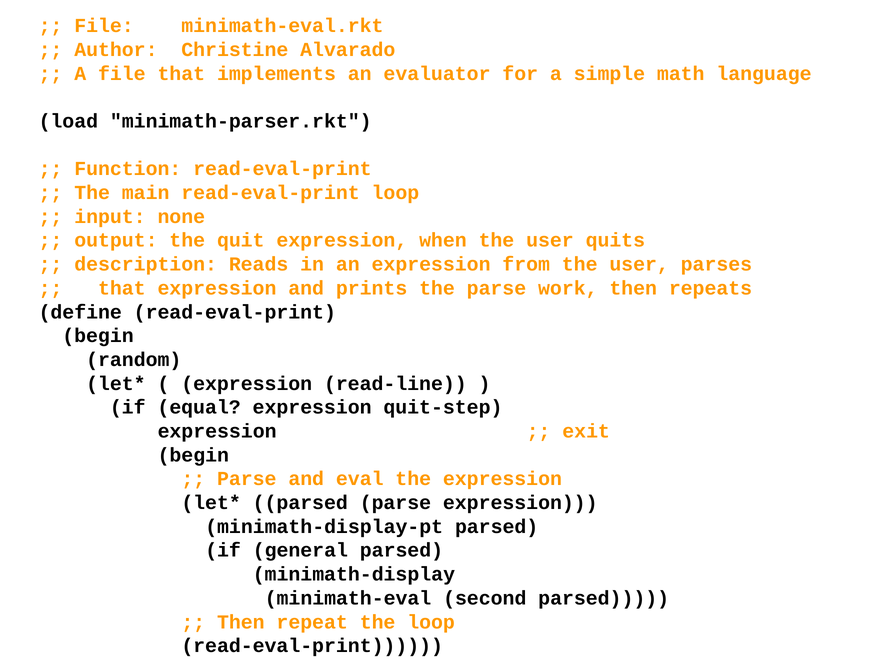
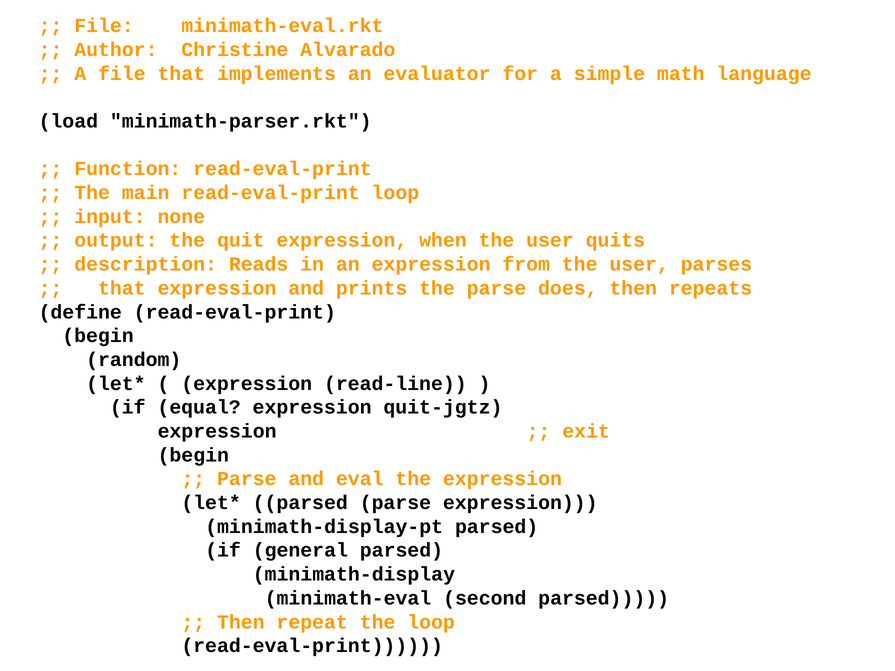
work: work -> does
quit-step: quit-step -> quit-jgtz
